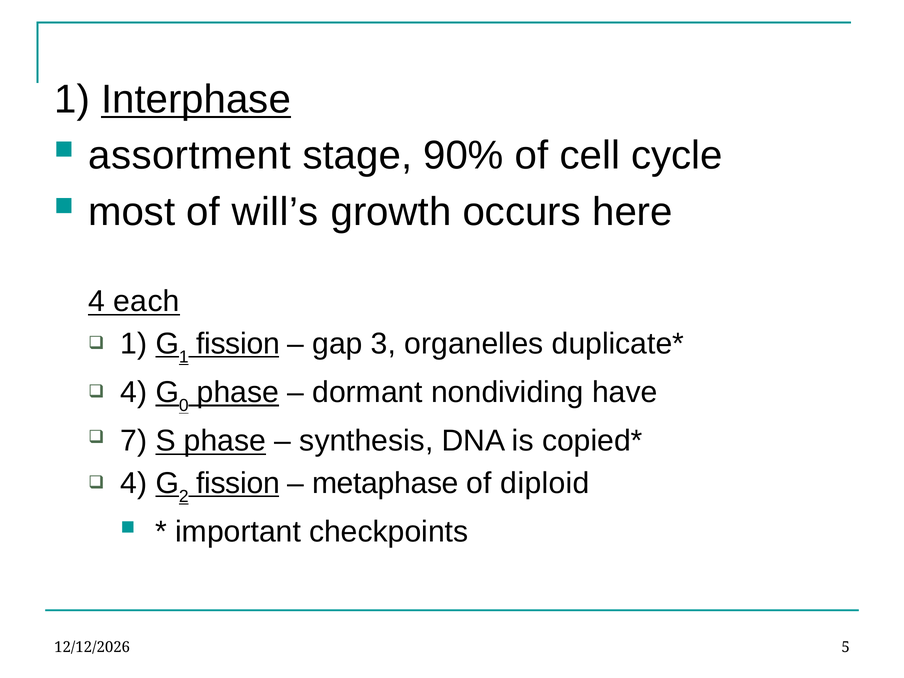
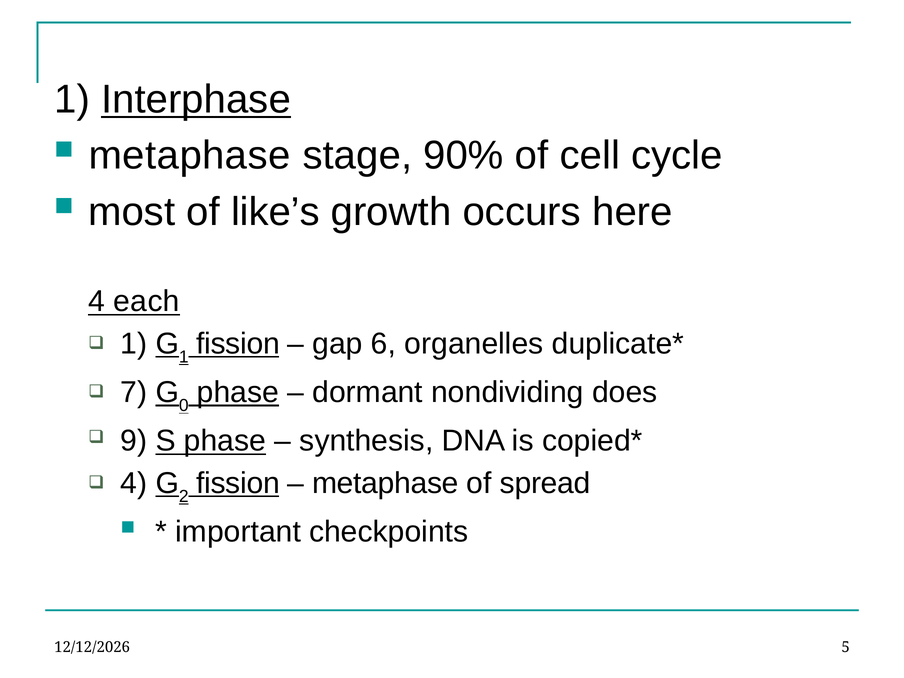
assortment at (190, 156): assortment -> metaphase
will’s: will’s -> like’s
3: 3 -> 6
4 at (134, 392): 4 -> 7
have: have -> does
7: 7 -> 9
diploid: diploid -> spread
